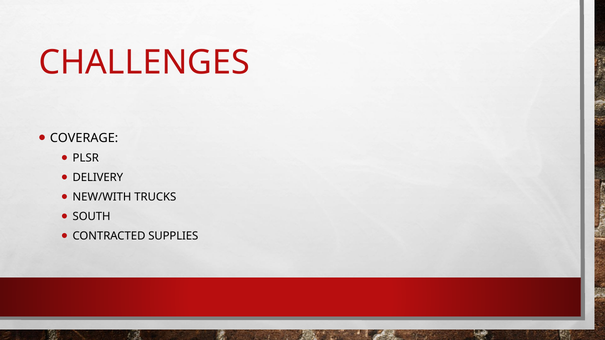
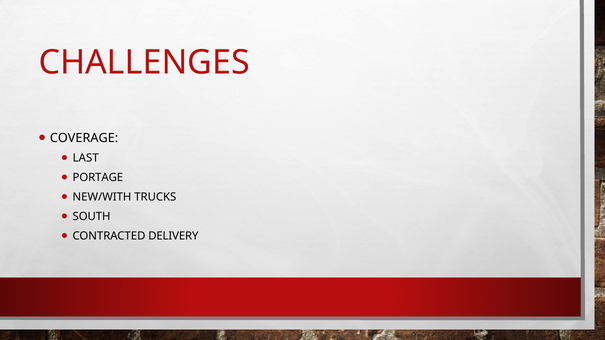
PLSR: PLSR -> LAST
DELIVERY: DELIVERY -> PORTAGE
SUPPLIES: SUPPLIES -> DELIVERY
